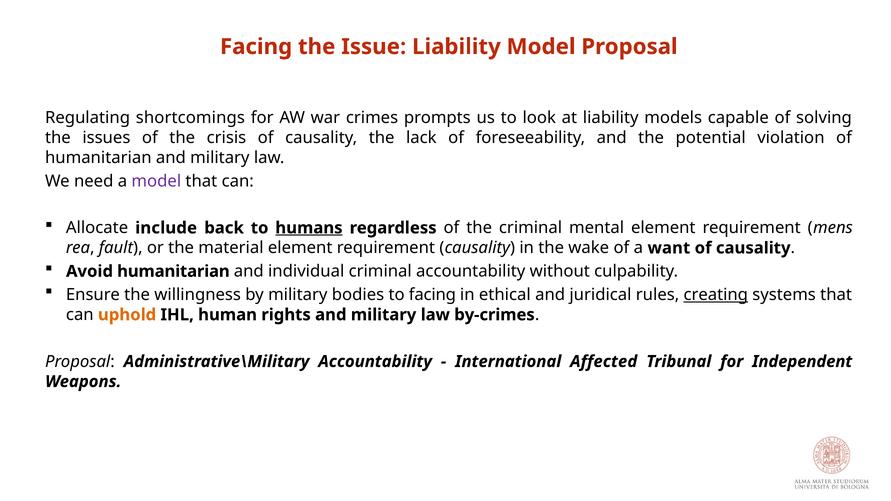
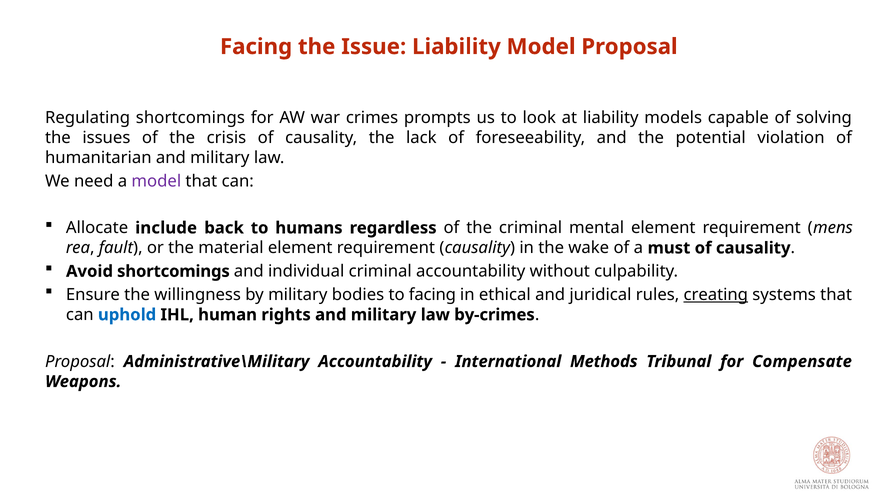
humans underline: present -> none
want: want -> must
Avoid humanitarian: humanitarian -> shortcomings
uphold colour: orange -> blue
Affected: Affected -> Methods
Independent: Independent -> Compensate
